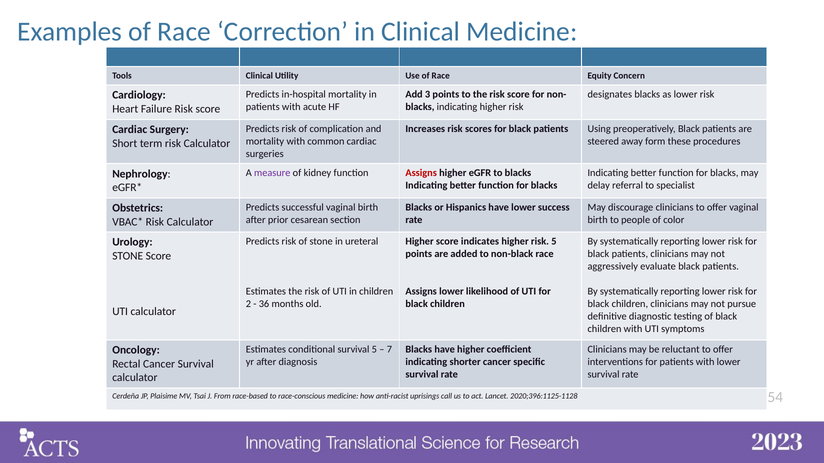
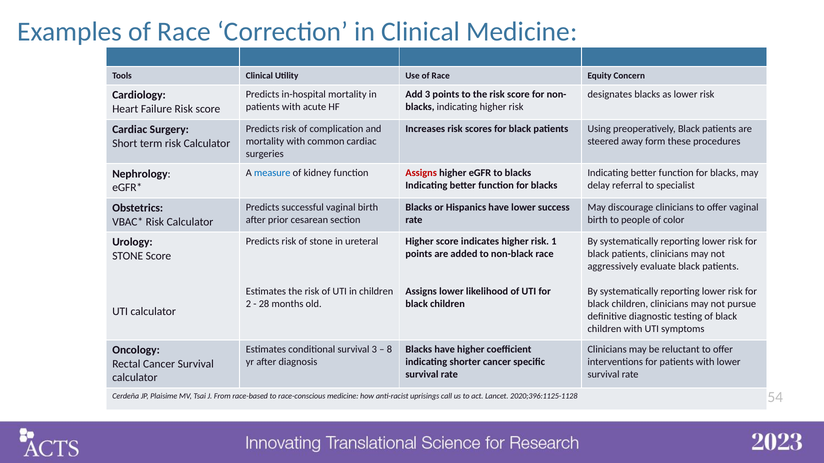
measure colour: purple -> blue
risk 5: 5 -> 1
36: 36 -> 28
survival 5: 5 -> 3
7: 7 -> 8
